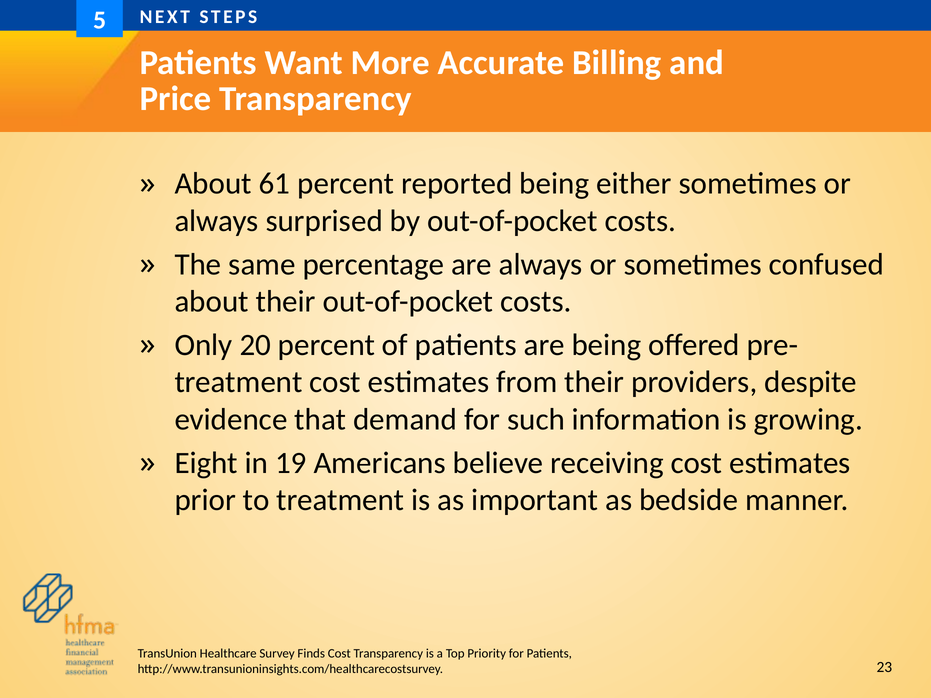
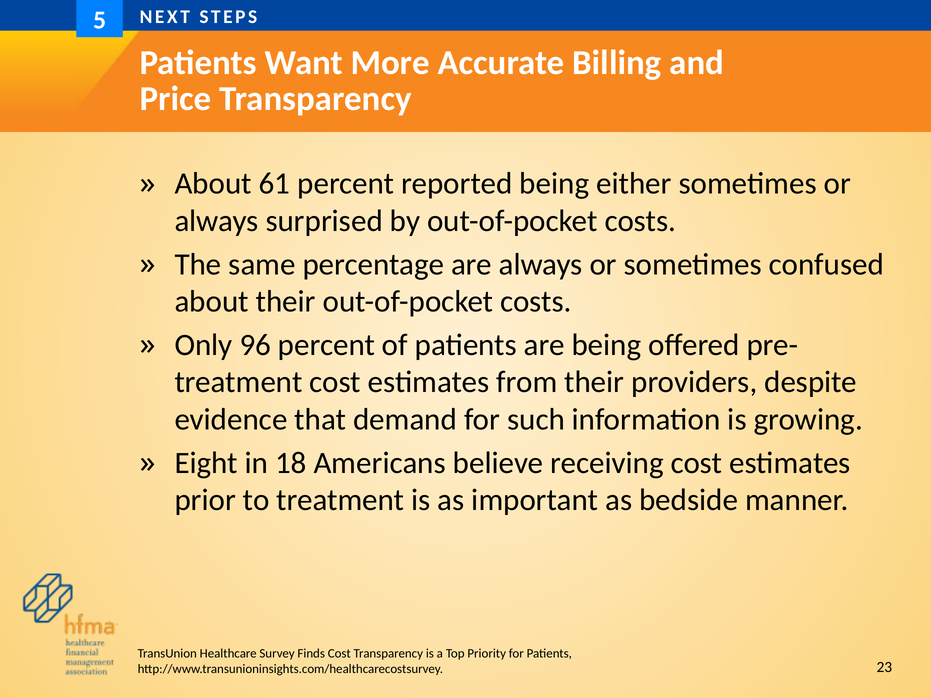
20: 20 -> 96
19: 19 -> 18
